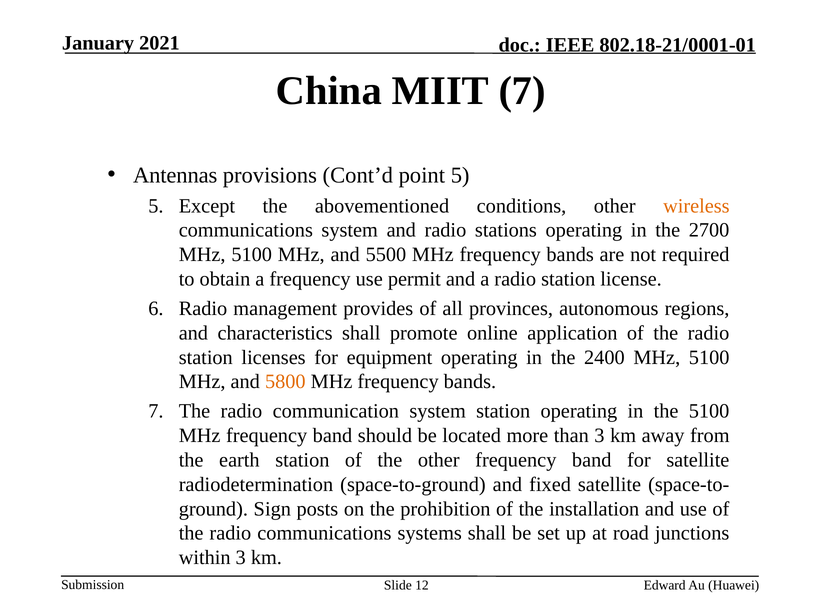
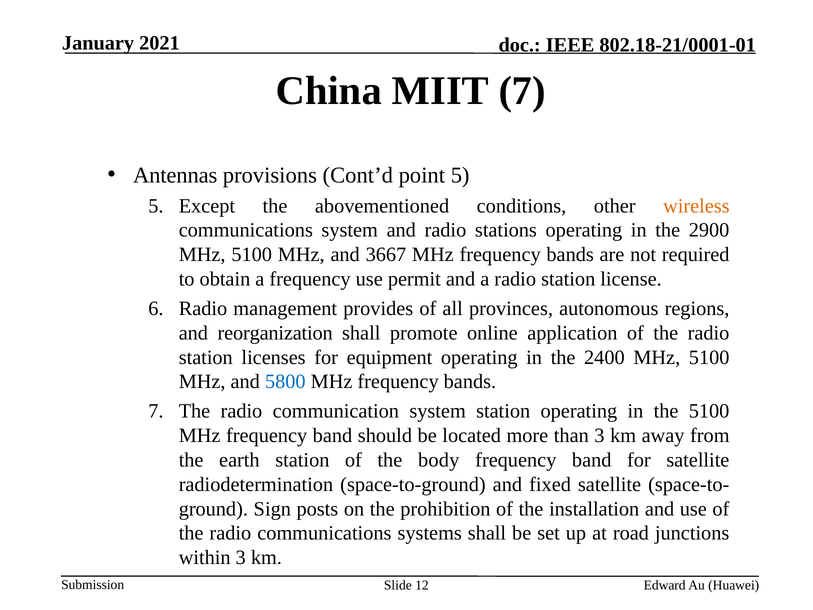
2700: 2700 -> 2900
5500: 5500 -> 3667
characteristics: characteristics -> reorganization
5800 colour: orange -> blue
the other: other -> body
